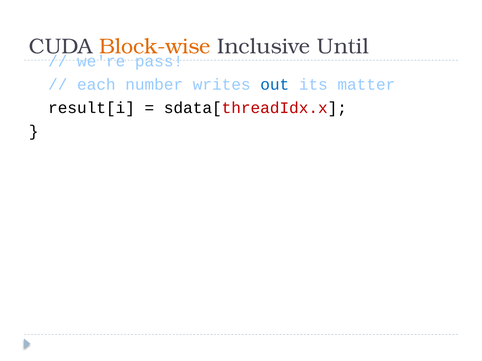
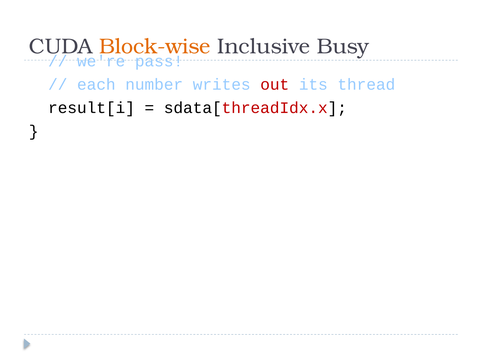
Until: Until -> Busy
out colour: blue -> red
matter: matter -> thread
